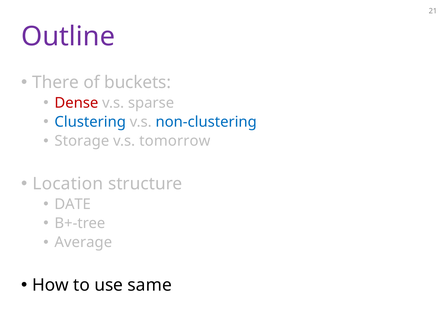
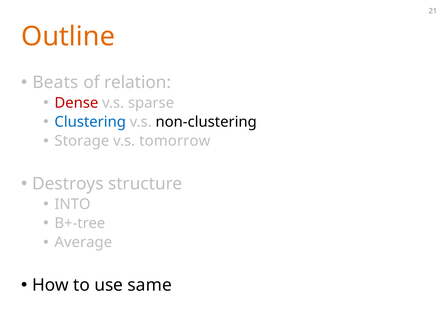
Outline colour: purple -> orange
There: There -> Beats
buckets: buckets -> relation
non-clustering colour: blue -> black
Location: Location -> Destroys
DATE: DATE -> INTO
